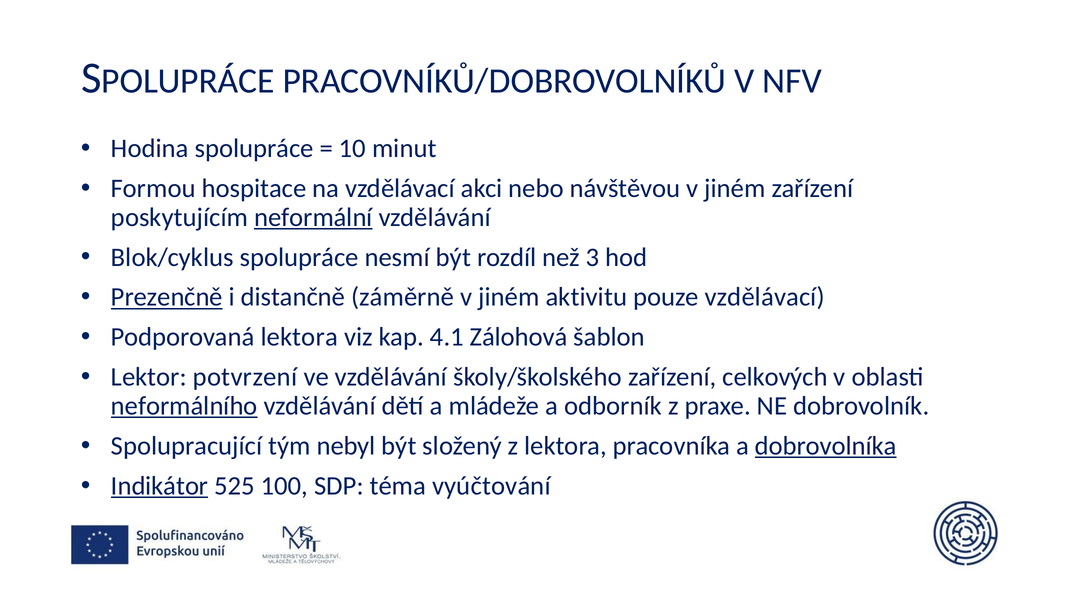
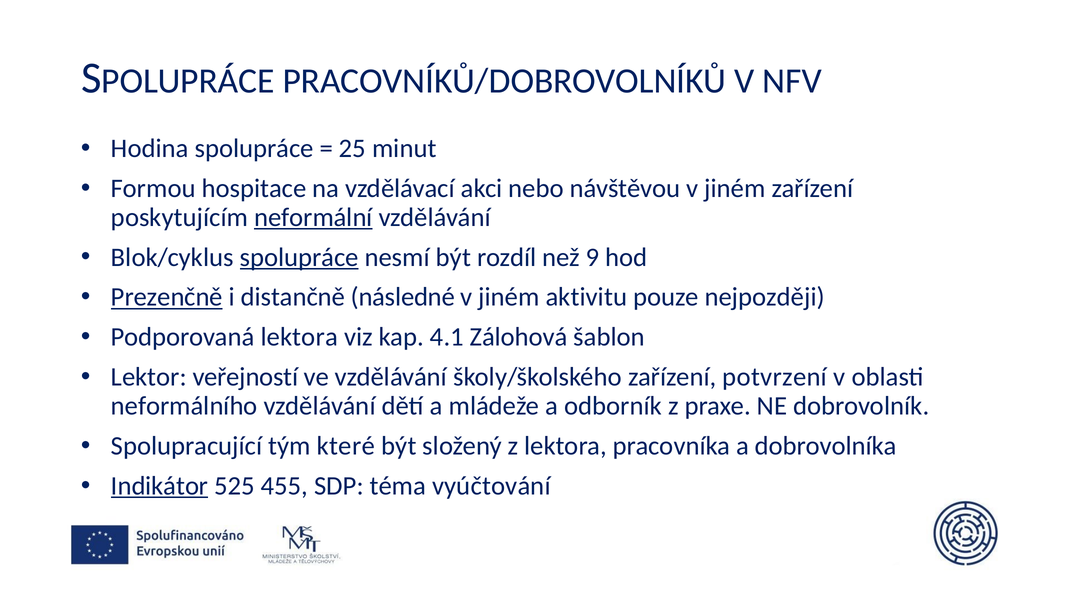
10: 10 -> 25
spolupráce at (299, 257) underline: none -> present
3: 3 -> 9
záměrně: záměrně -> následné
pouze vzdělávací: vzdělávací -> nejpozději
potvrzení: potvrzení -> veřejností
celkových: celkových -> potvrzení
neformálního underline: present -> none
nebyl: nebyl -> které
dobrovolníka underline: present -> none
100: 100 -> 455
